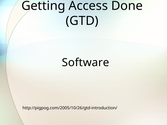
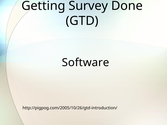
Access: Access -> Survey
